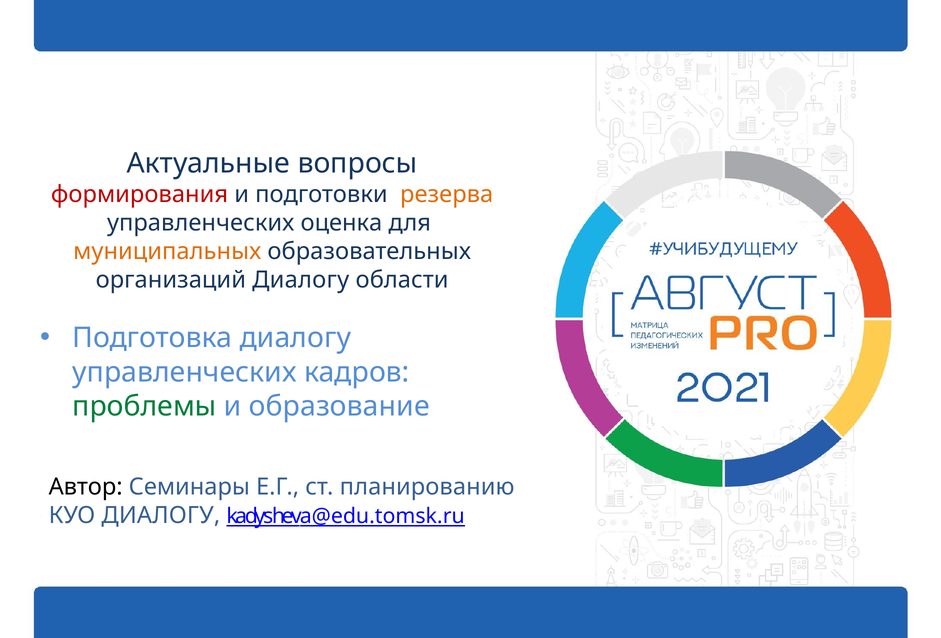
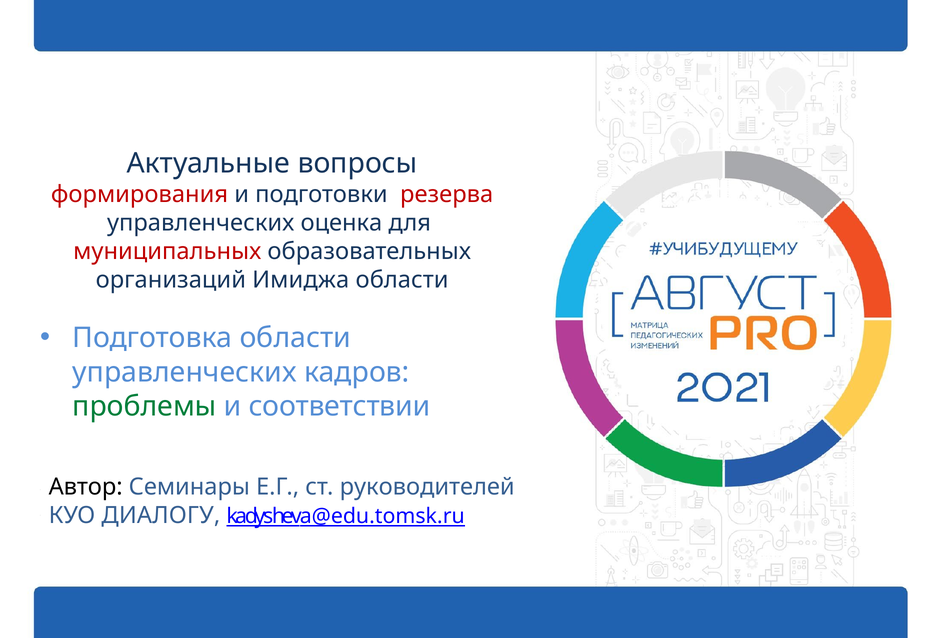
резерва colour: orange -> red
муниципальных colour: orange -> red
организаций Диалогу: Диалогу -> Имиджа
Подготовка диалогу: диалогу -> области
образование: образование -> соответствии
планированию: планированию -> руководителей
